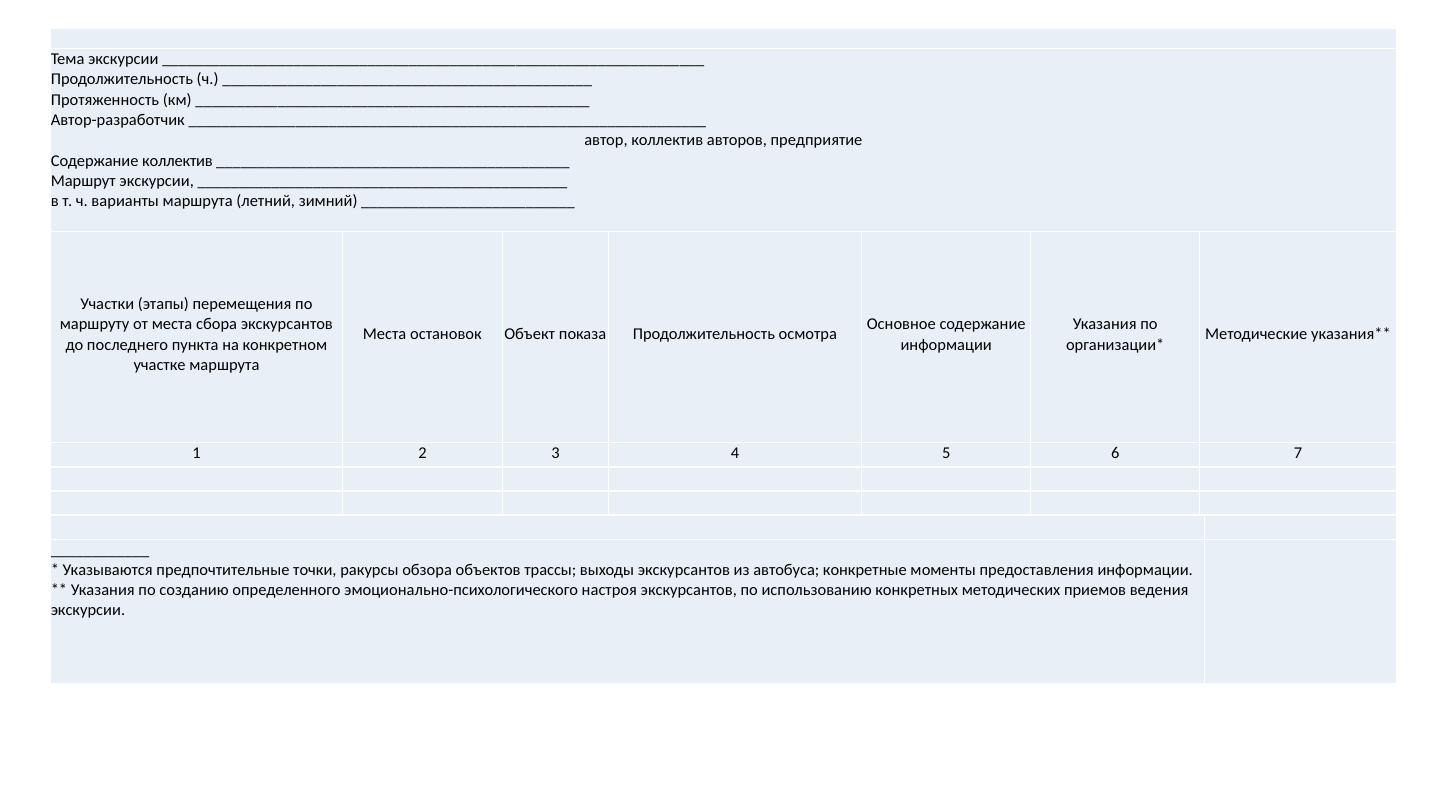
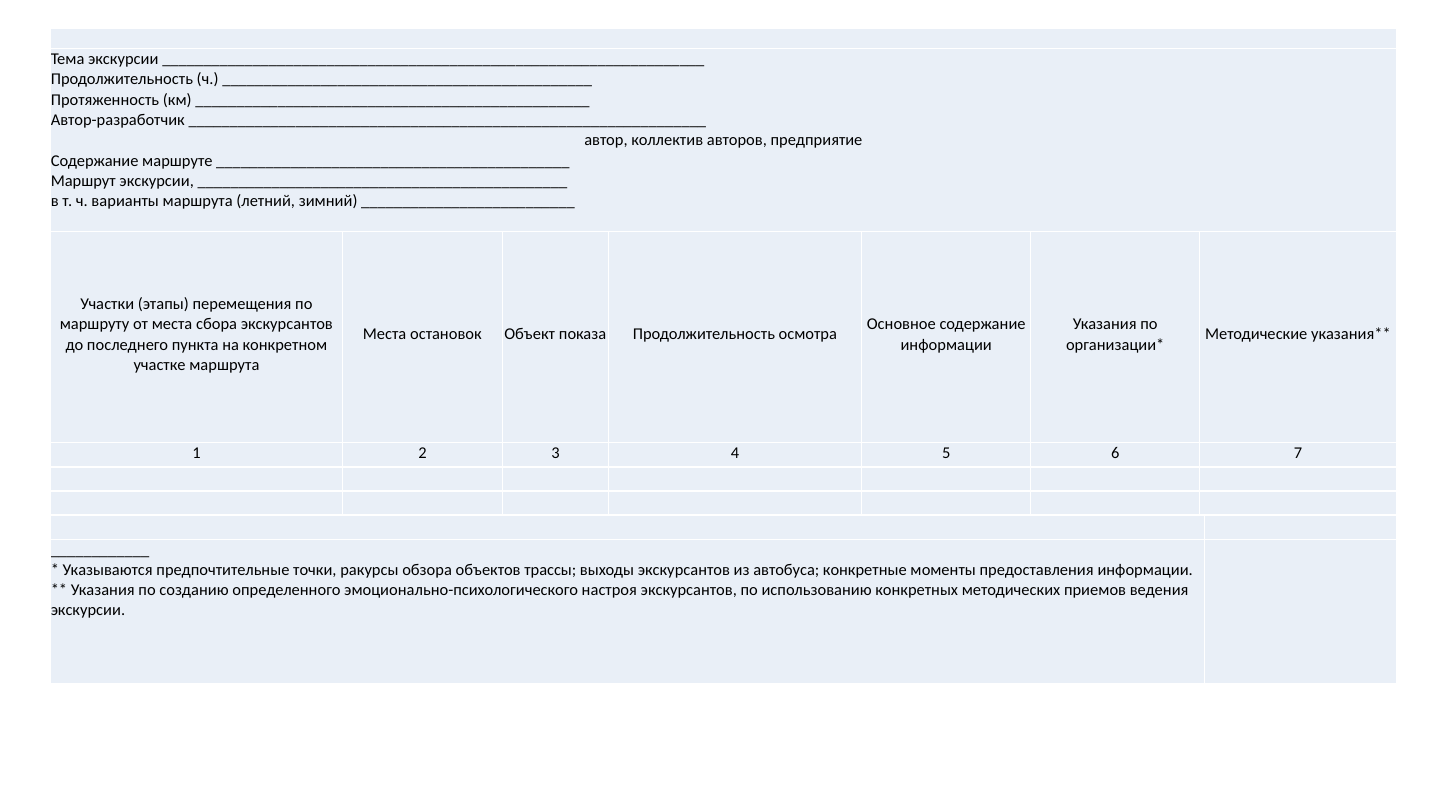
Содержание коллектив: коллектив -> маршруте
